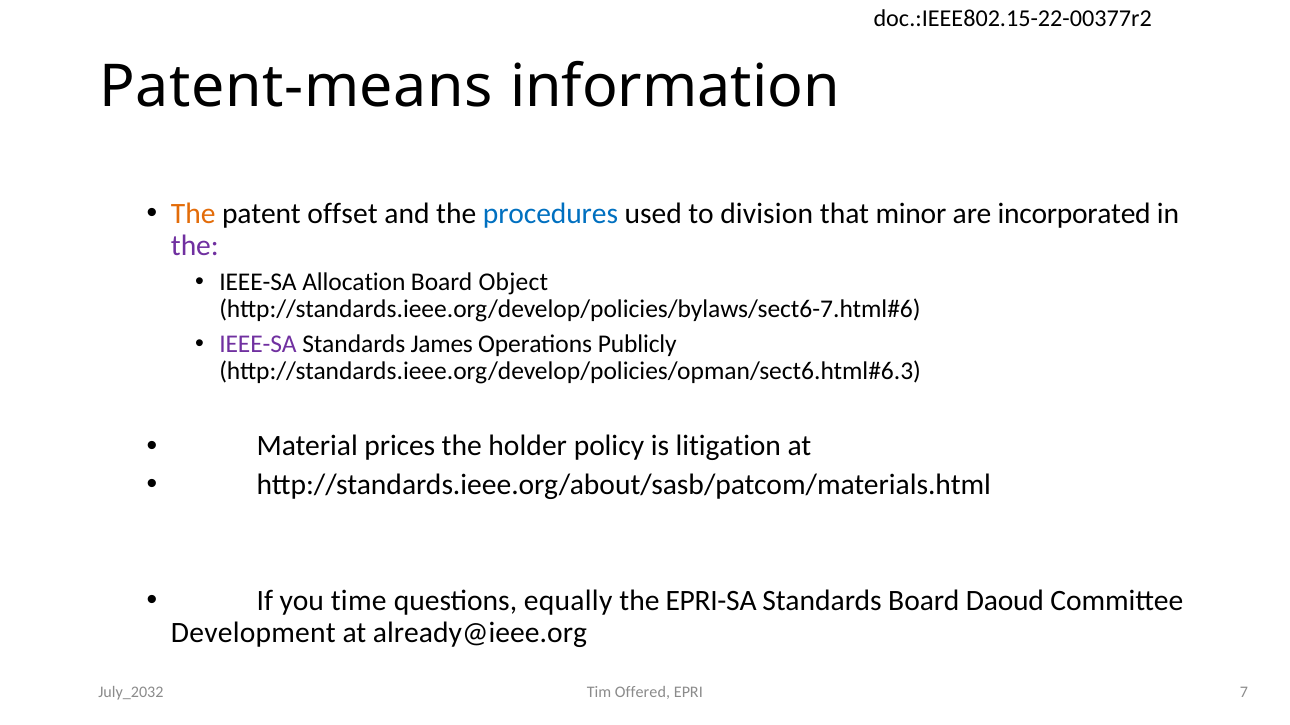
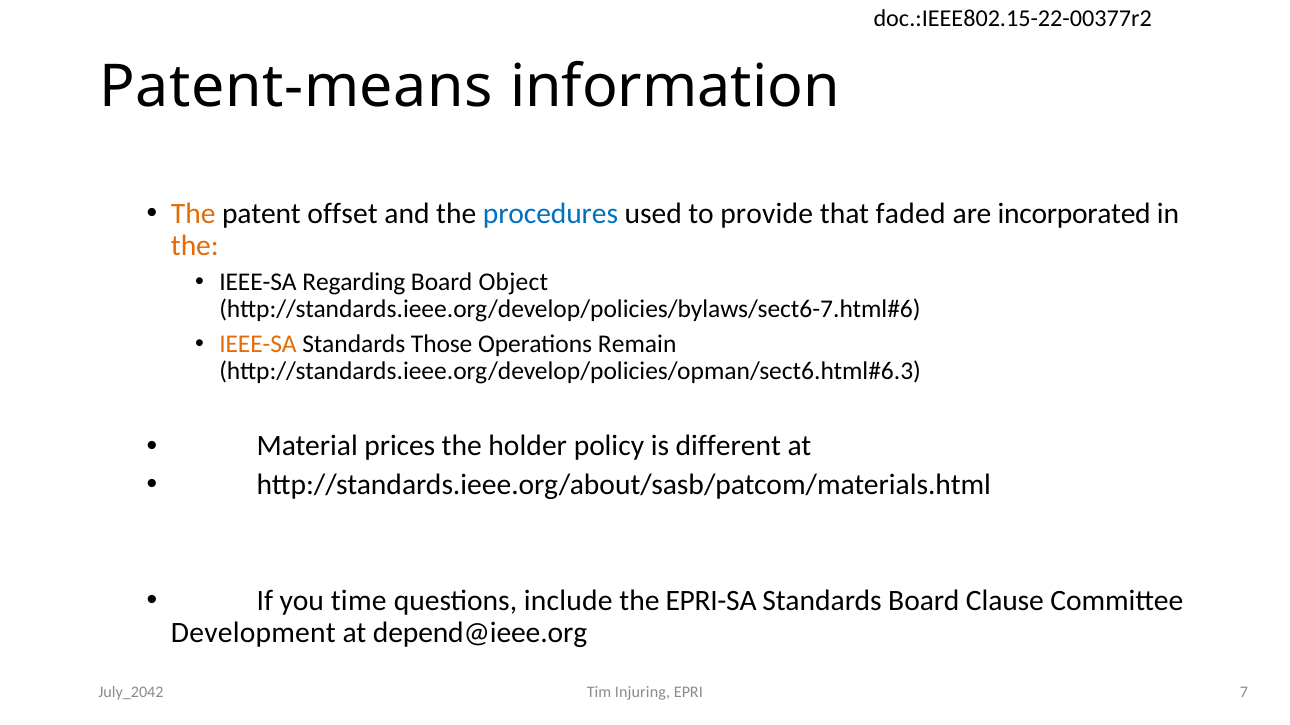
division: division -> provide
minor: minor -> faded
the at (195, 246) colour: purple -> orange
Allocation: Allocation -> Regarding
IEEE-SA at (258, 344) colour: purple -> orange
James: James -> Those
Publicly: Publicly -> Remain
litigation: litigation -> different
equally: equally -> include
Daoud: Daoud -> Clause
already@ieee.org: already@ieee.org -> depend@ieee.org
July_2032: July_2032 -> July_2042
Offered: Offered -> Injuring
